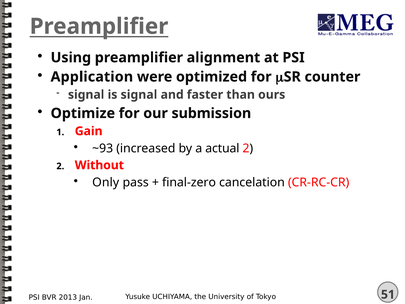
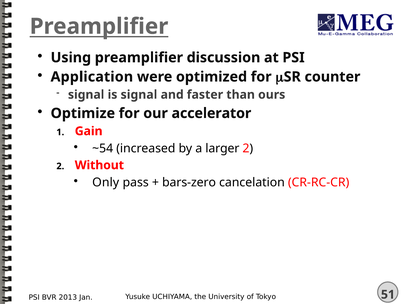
alignment: alignment -> discussion
submission: submission -> accelerator
~93: ~93 -> ~54
actual: actual -> larger
final-zero: final-zero -> bars-zero
